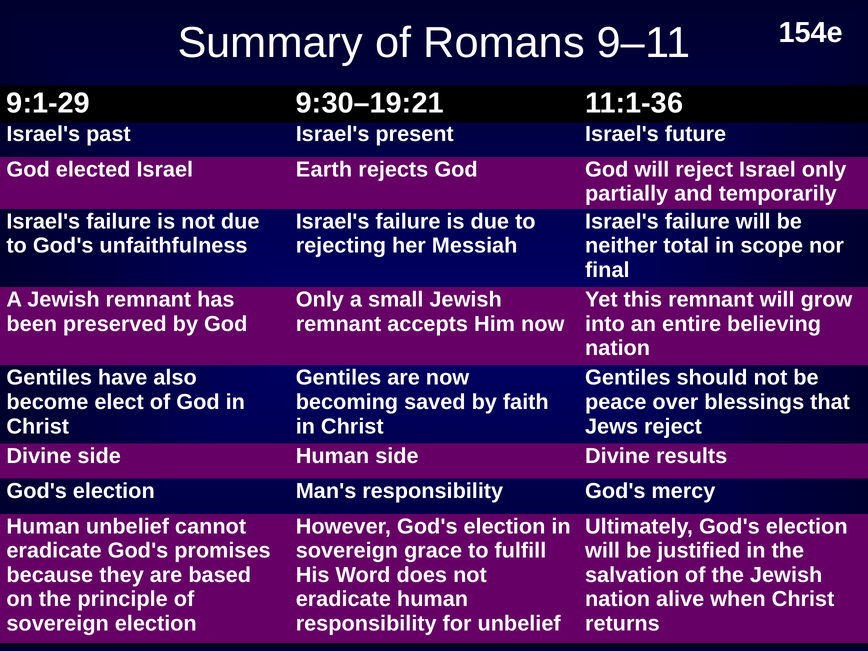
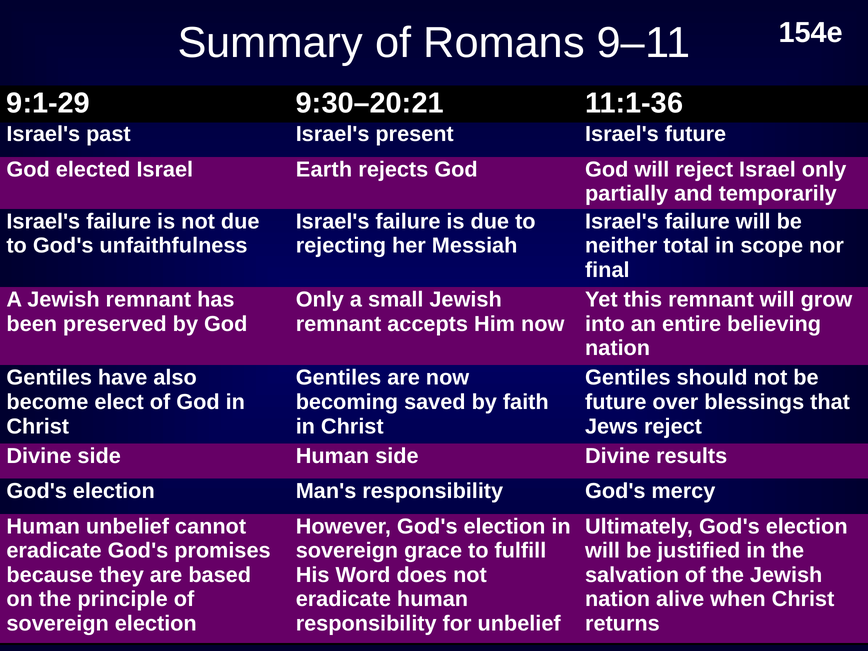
9:30–19:21: 9:30–19:21 -> 9:30–20:21
peace at (616, 402): peace -> future
